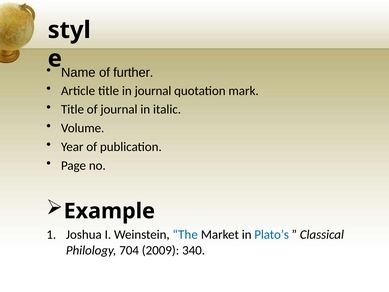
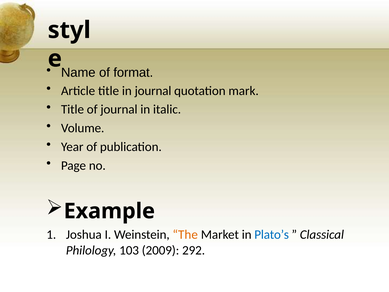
further: further -> format
The colour: blue -> orange
704: 704 -> 103
340: 340 -> 292
